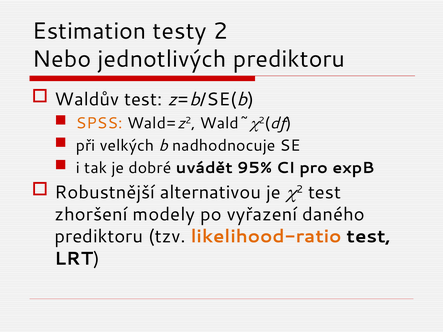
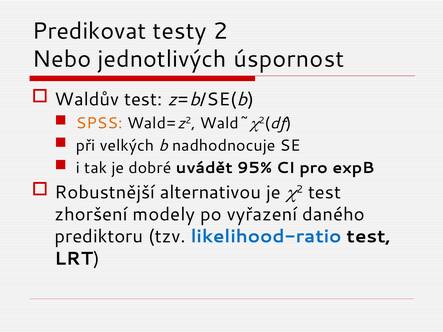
Estimation: Estimation -> Predikovat
jednotlivých prediktoru: prediktoru -> úspornost
likelihood-ratio colour: orange -> blue
